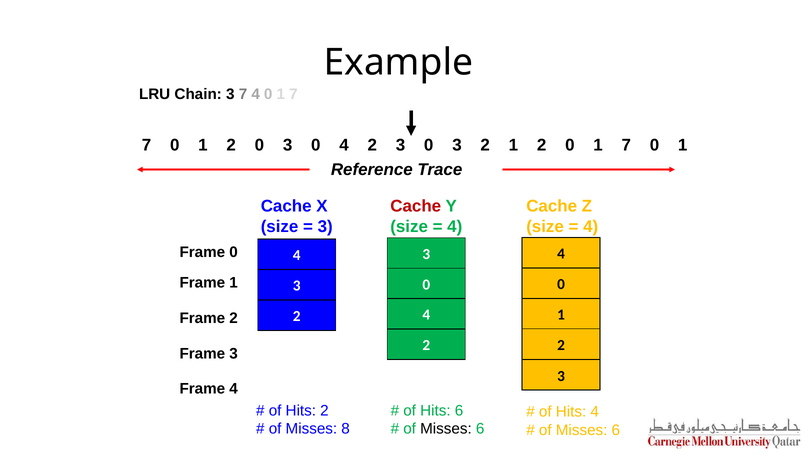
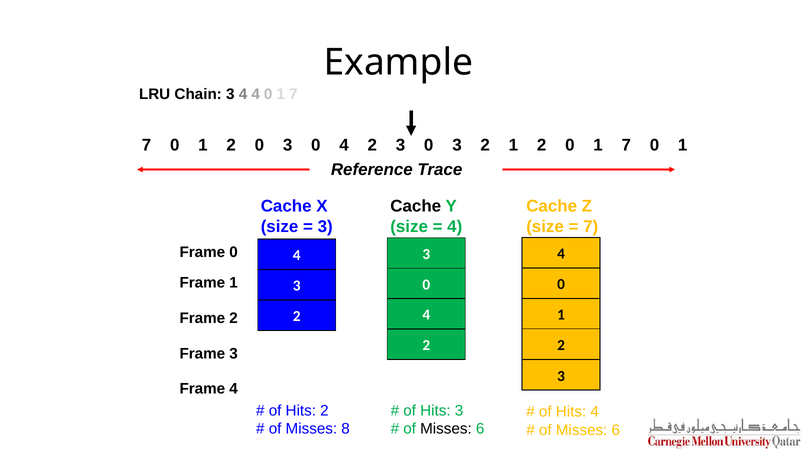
3 7: 7 -> 4
Cache at (416, 206) colour: red -> black
4 at (591, 227): 4 -> 7
Hits 6: 6 -> 3
